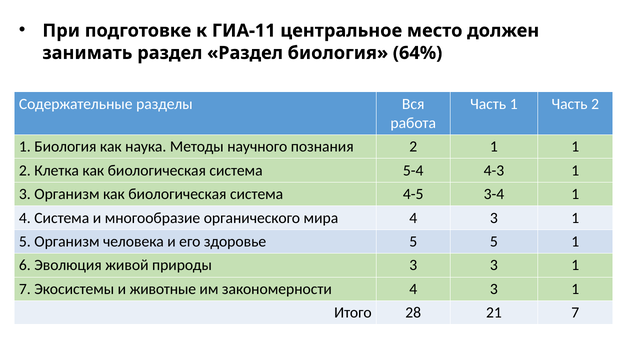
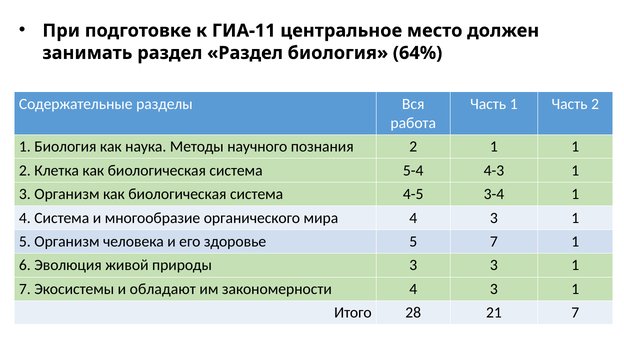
5 5: 5 -> 7
животные: животные -> обладают
